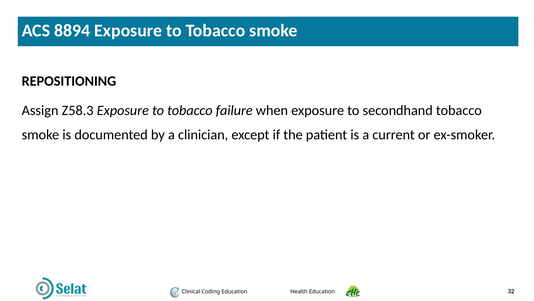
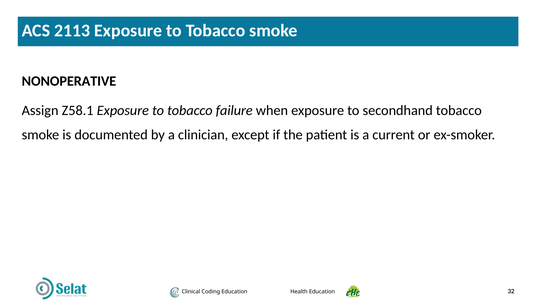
8894: 8894 -> 2113
REPOSITIONING: REPOSITIONING -> NONOPERATIVE
Z58.3: Z58.3 -> Z58.1
